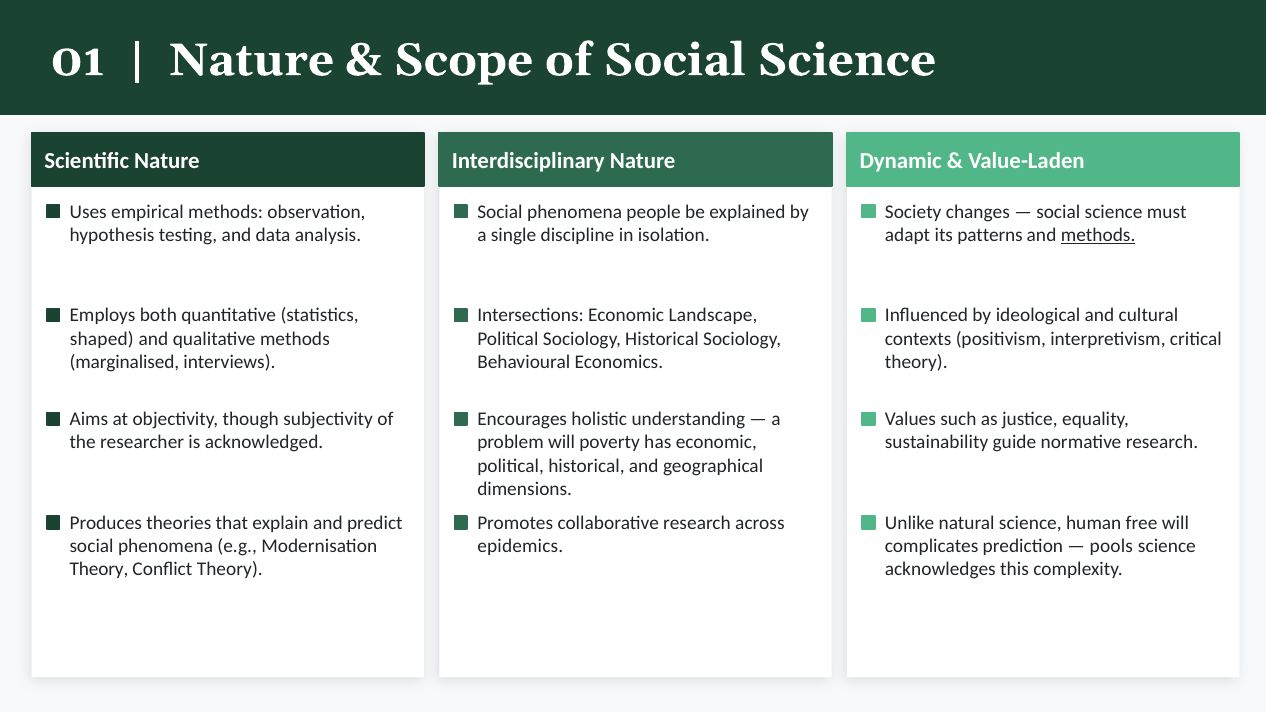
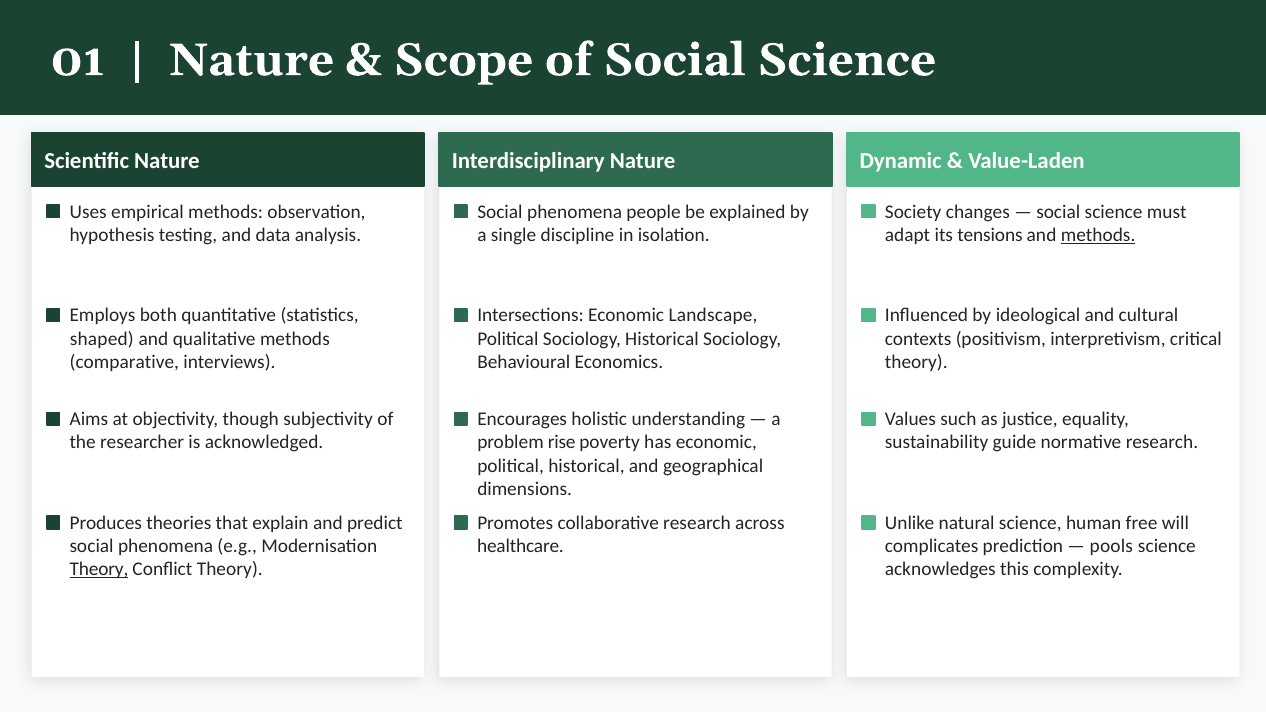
patterns: patterns -> tensions
marginalised: marginalised -> comparative
problem will: will -> rise
epidemics: epidemics -> healthcare
Theory at (99, 570) underline: none -> present
